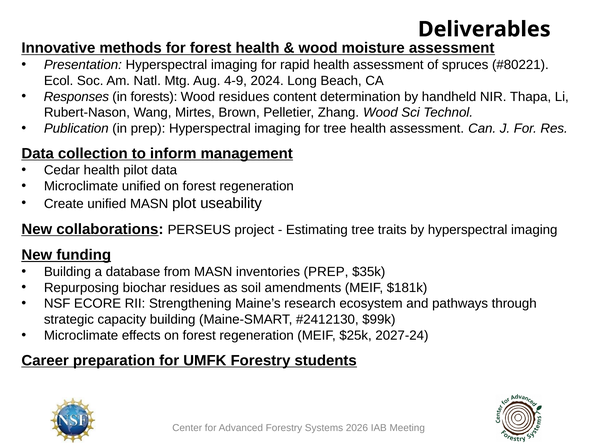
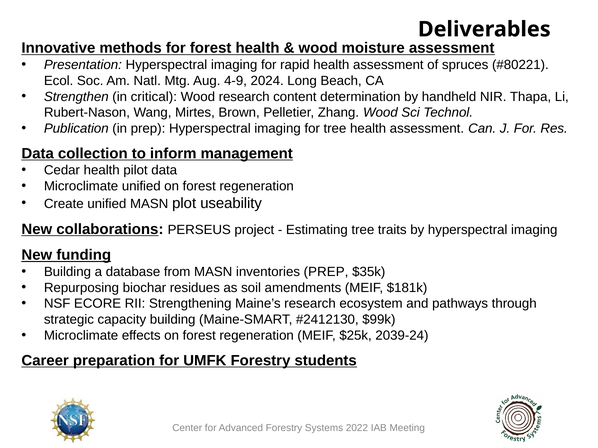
Responses: Responses -> Strengthen
forests: forests -> critical
Wood residues: residues -> research
2027-24: 2027-24 -> 2039-24
2026: 2026 -> 2022
